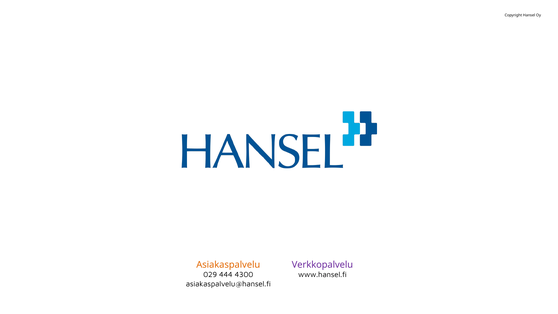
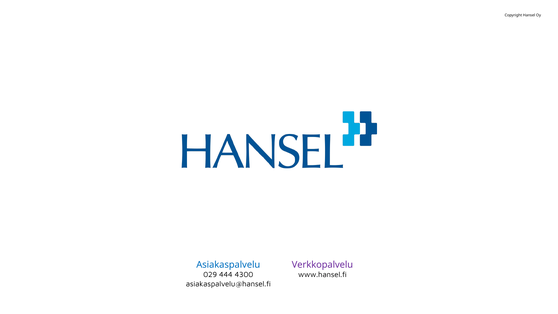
Asiakaspalvelu colour: orange -> blue
